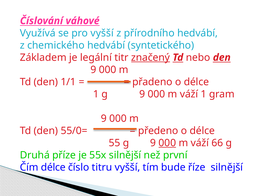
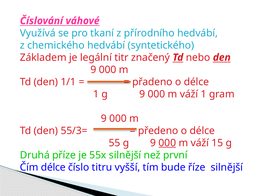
pro vyšší: vyšší -> tkaní
značený underline: present -> none
55/0=: 55/0= -> 55/3=
66: 66 -> 15
